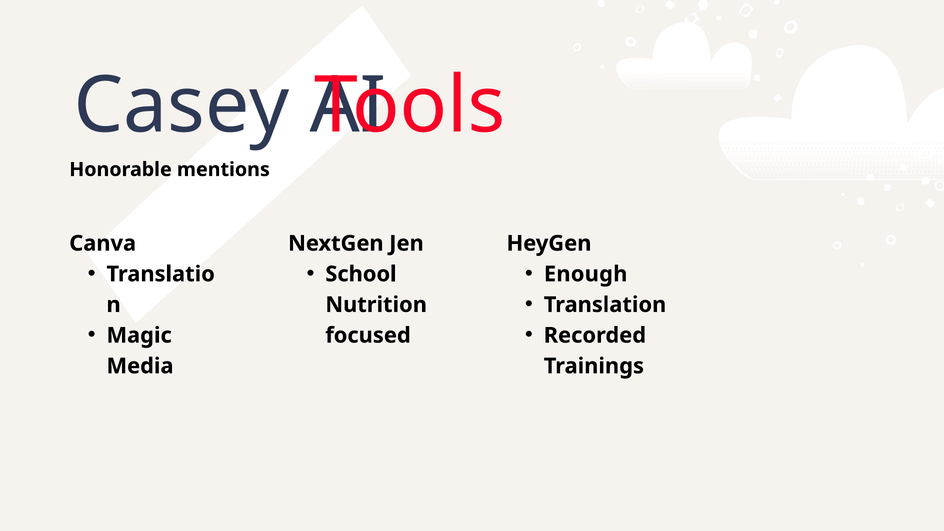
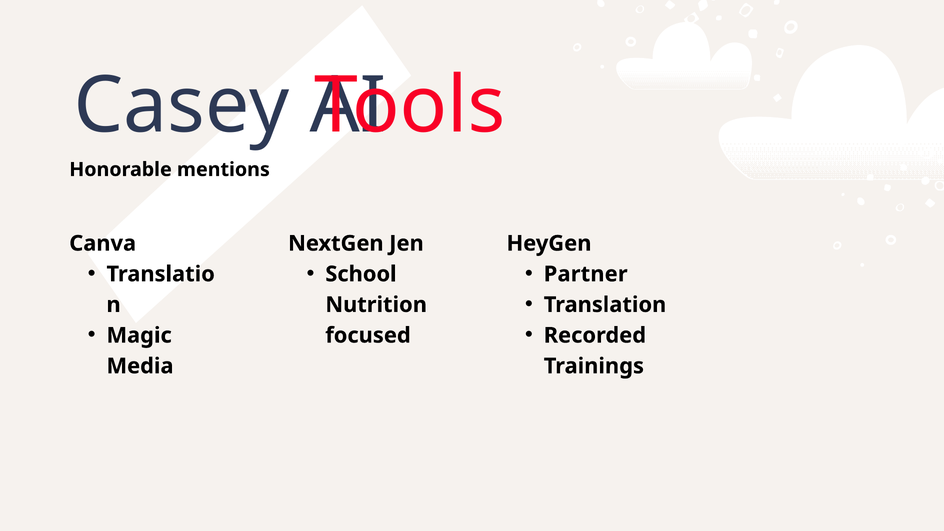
Enough: Enough -> Partner
